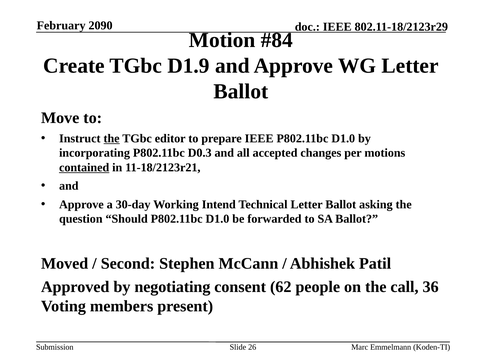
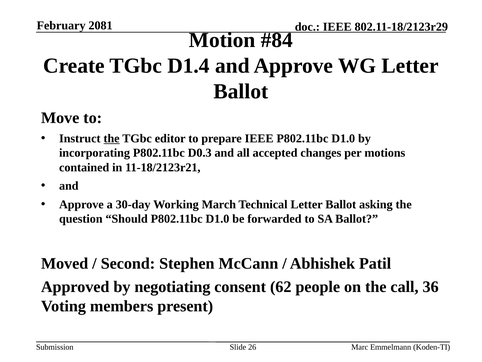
2090: 2090 -> 2081
D1.9: D1.9 -> D1.4
contained underline: present -> none
Intend: Intend -> March
